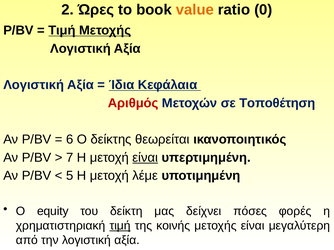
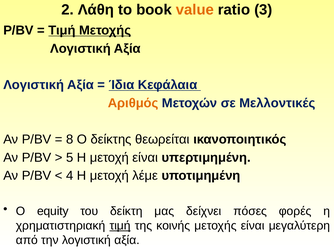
Ώρες: Ώρες -> Λάθη
0: 0 -> 3
Αριθμός colour: red -> orange
Τοποθέτηση: Τοποθέτηση -> Μελλοντικές
6: 6 -> 8
7: 7 -> 5
είναι at (145, 158) underline: present -> none
5: 5 -> 4
